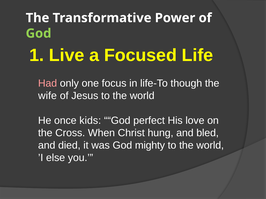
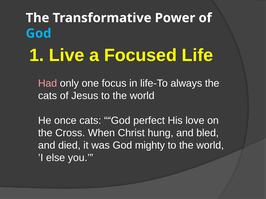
God at (39, 33) colour: light green -> light blue
though: though -> always
wife at (47, 96): wife -> cats
once kids: kids -> cats
